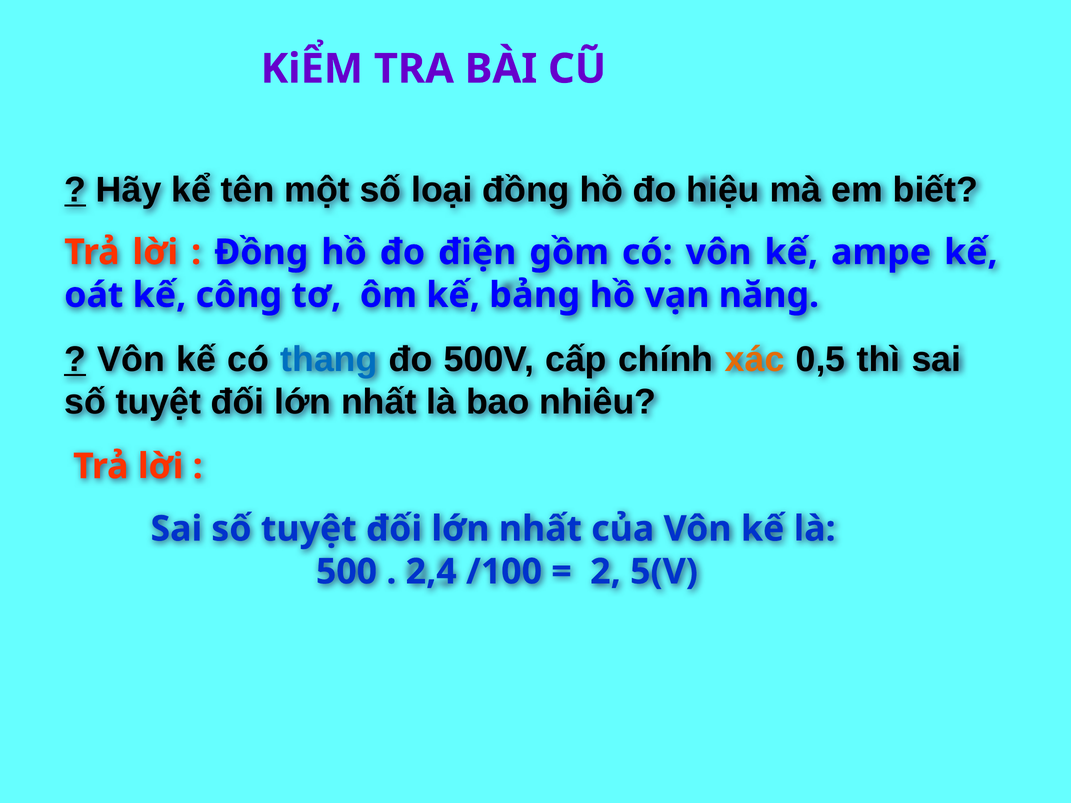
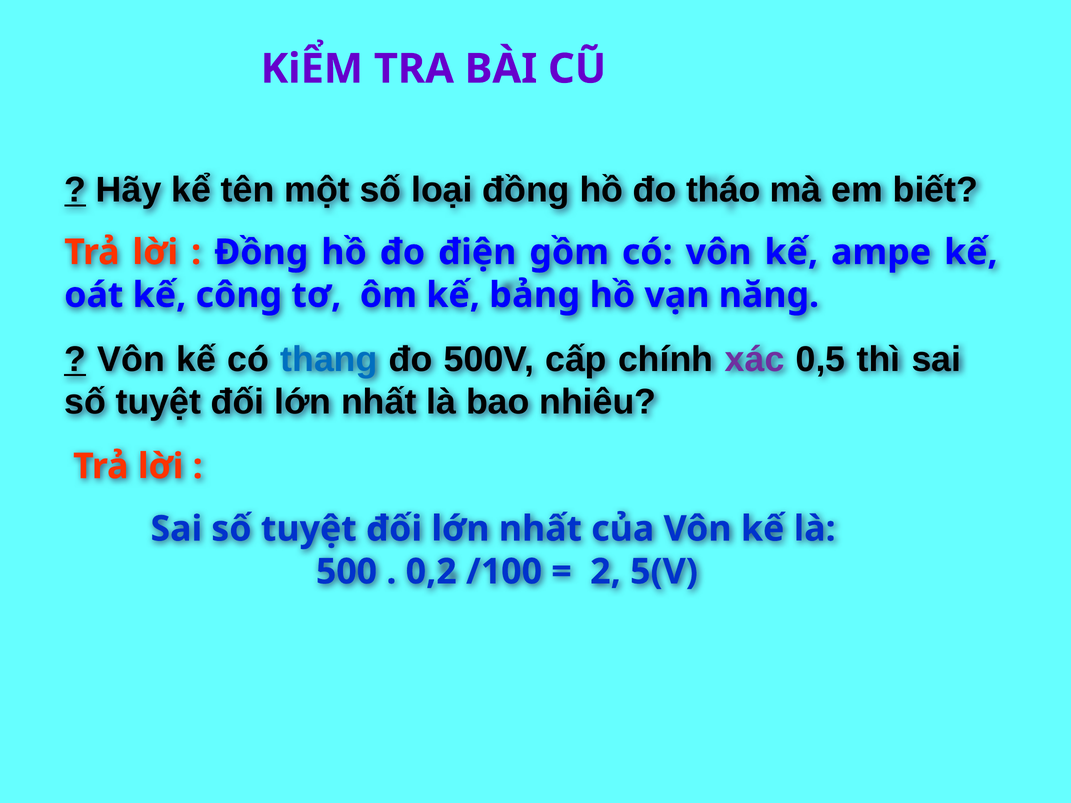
hiệu: hiệu -> tháo
xác colour: orange -> purple
2,4: 2,4 -> 0,2
